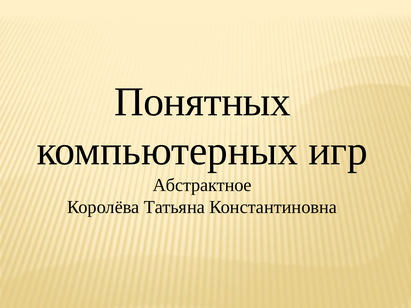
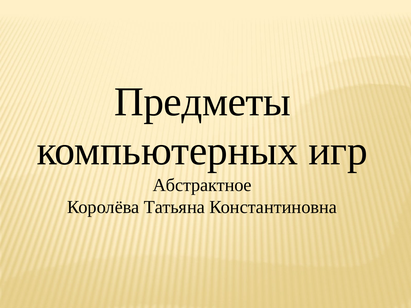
Понятных: Понятных -> Предметы
